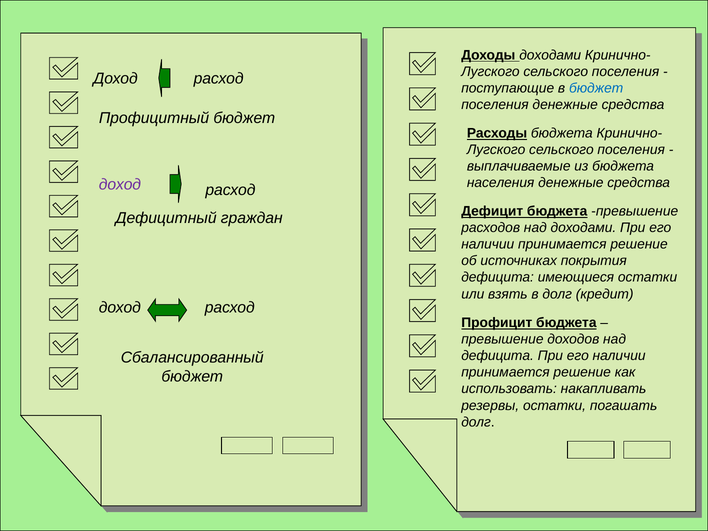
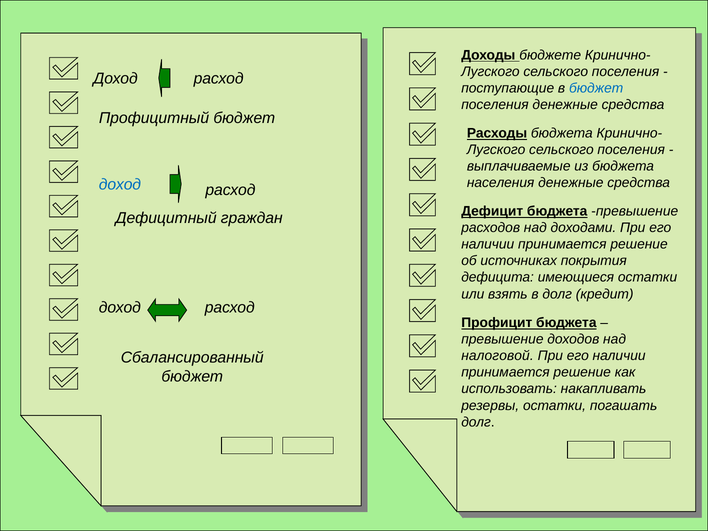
Доходы доходами: доходами -> бюджете
доход at (120, 185) colour: purple -> blue
дефицита at (498, 356): дефицита -> налоговой
